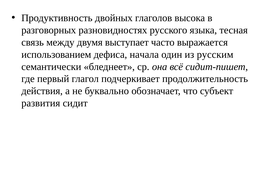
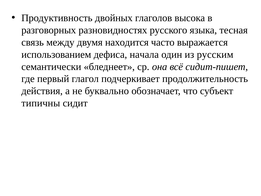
выступает: выступает -> находится
развития: развития -> типичны
